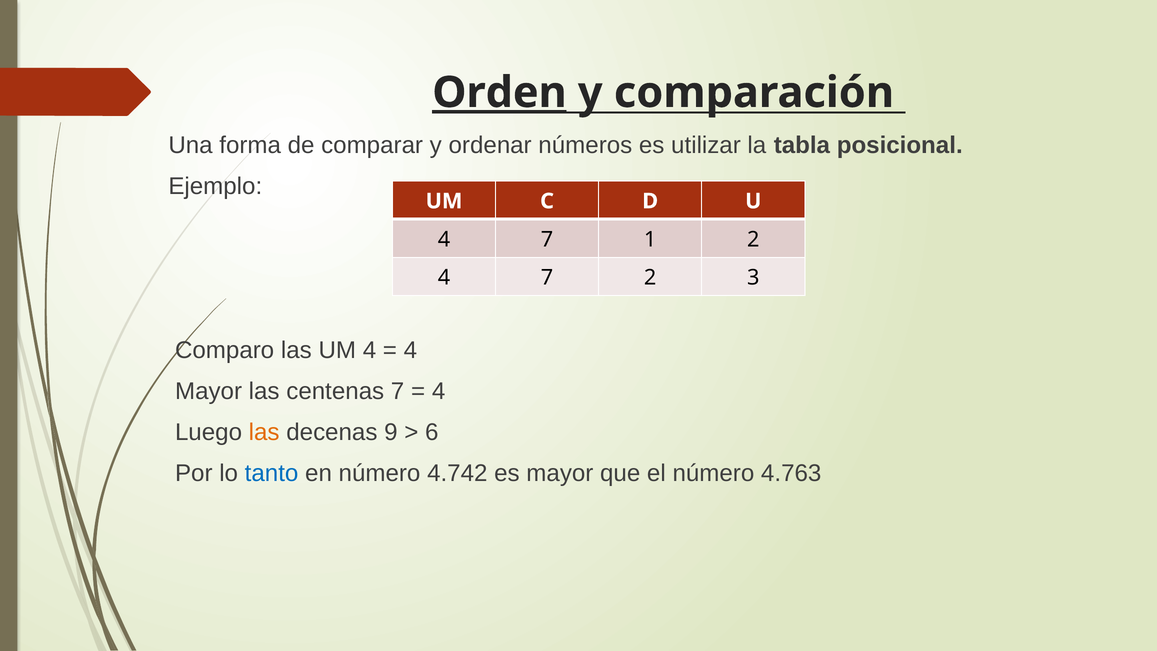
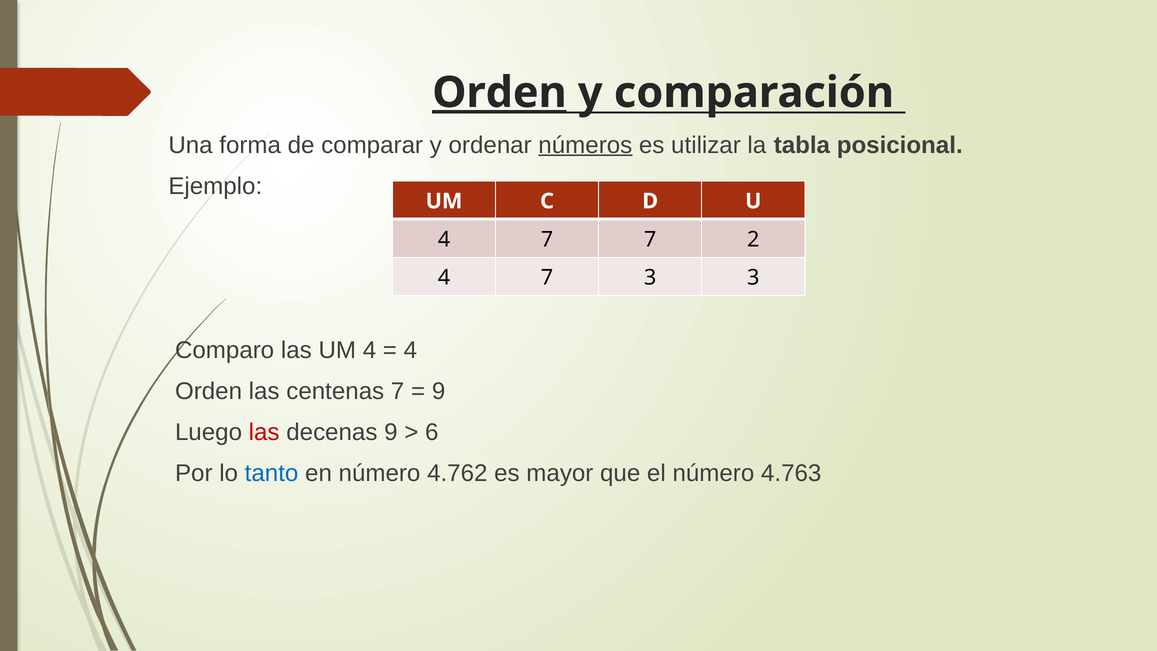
números underline: none -> present
7 1: 1 -> 7
7 2: 2 -> 3
Mayor at (209, 391): Mayor -> Orden
4 at (439, 391): 4 -> 9
las at (264, 432) colour: orange -> red
4.742: 4.742 -> 4.762
